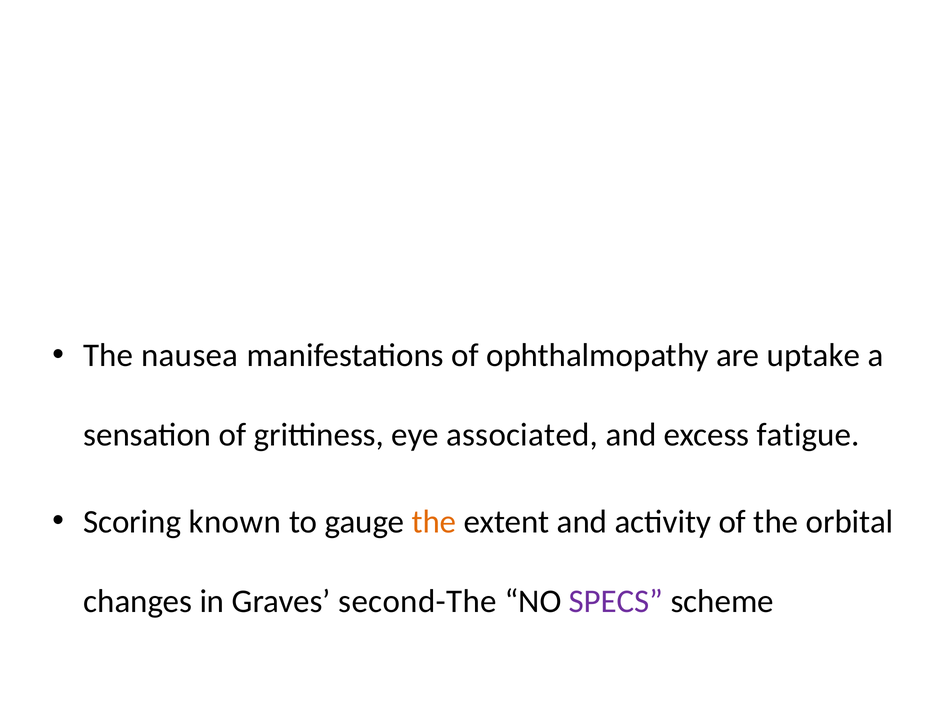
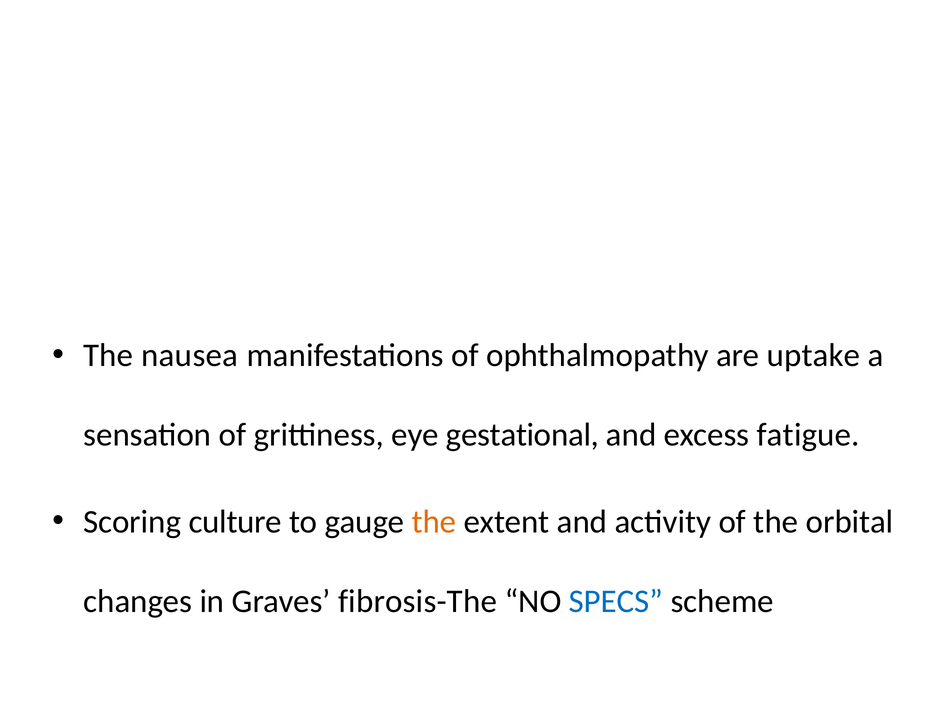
associated: associated -> gestational
known: known -> culture
second-The: second-The -> fibrosis-The
SPECS colour: purple -> blue
